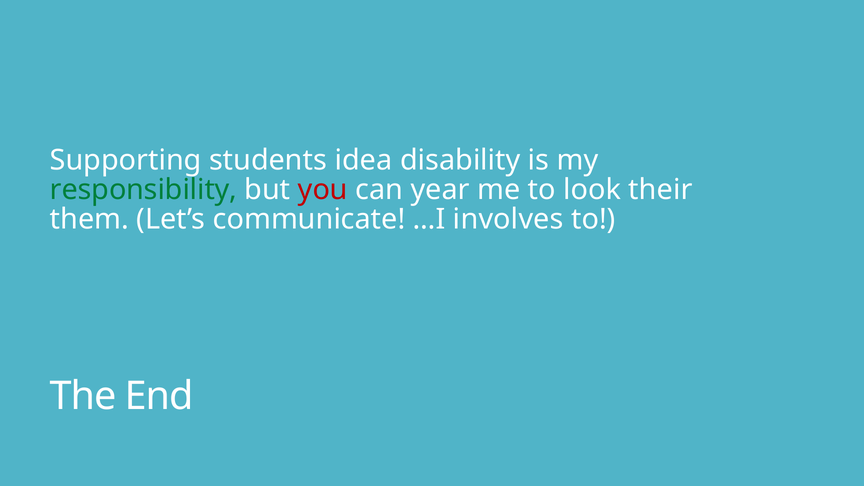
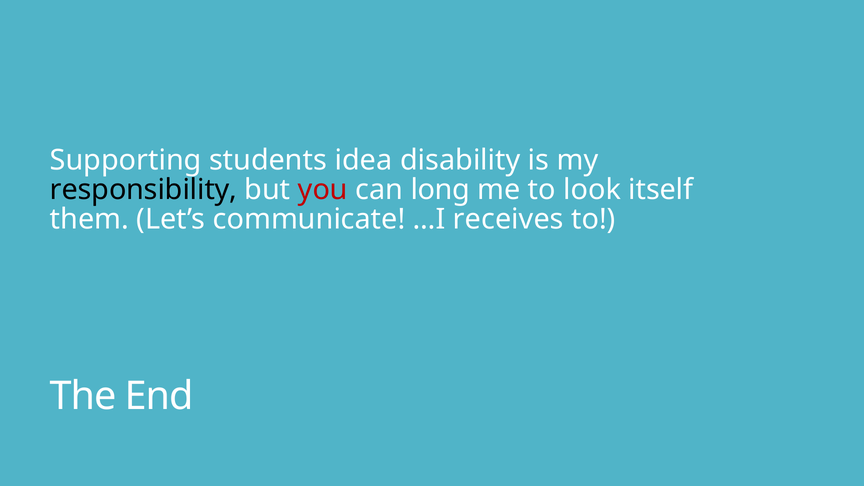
responsibility colour: green -> black
year: year -> long
their: their -> itself
involves: involves -> receives
